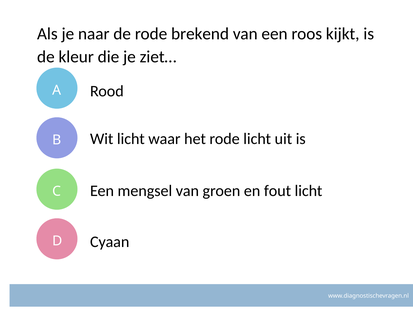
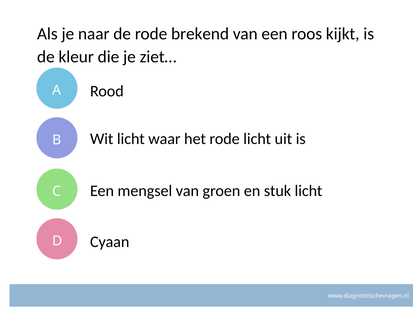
fout: fout -> stuk
